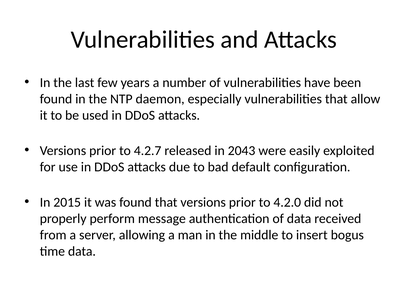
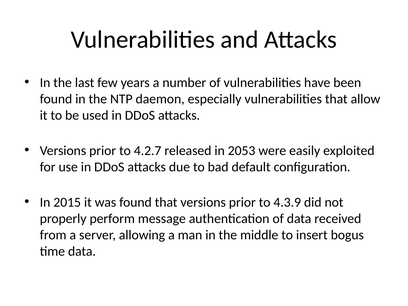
2043: 2043 -> 2053
4.2.0: 4.2.0 -> 4.3.9
